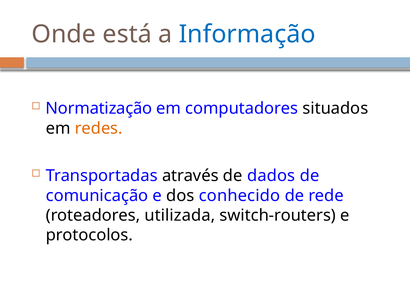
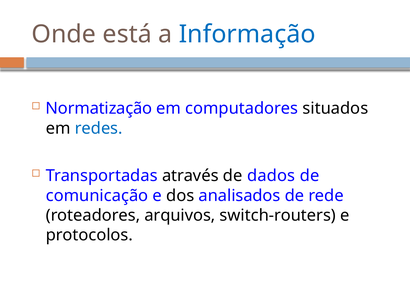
redes colour: orange -> blue
conhecido: conhecido -> analisados
utilizada: utilizada -> arquivos
